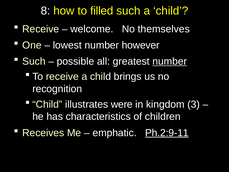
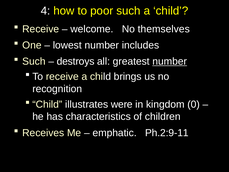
8: 8 -> 4
filled: filled -> poor
however: however -> includes
possible: possible -> destroys
3: 3 -> 0
Ph.2:9-11 underline: present -> none
